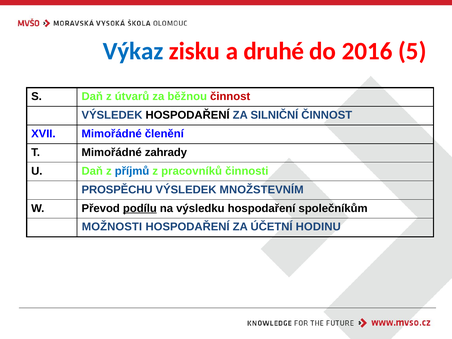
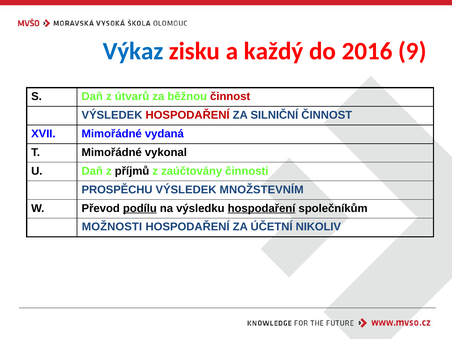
druhé: druhé -> každý
5: 5 -> 9
HOSPODAŘENÍ at (188, 115) colour: black -> red
členění: členění -> vydaná
zahrady: zahrady -> vykonal
příjmů colour: blue -> black
pracovníků: pracovníků -> zaúčtovány
hospodaření at (262, 208) underline: none -> present
HODINU: HODINU -> NIKOLIV
